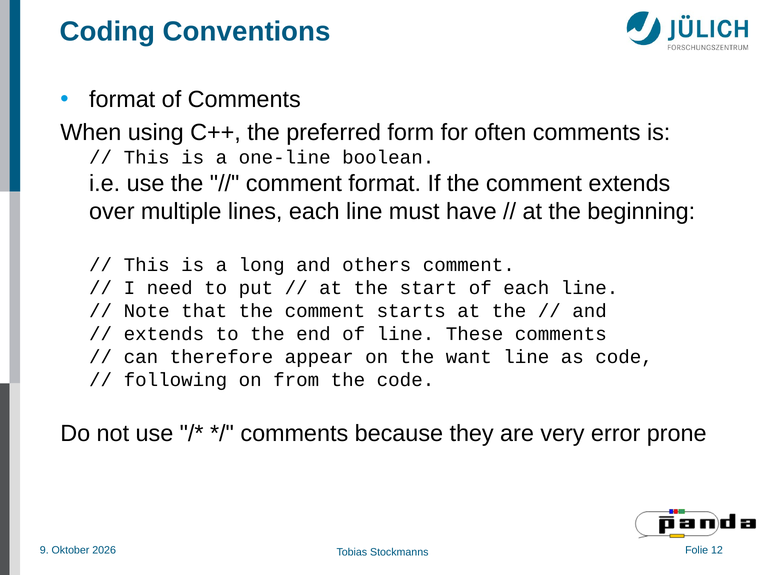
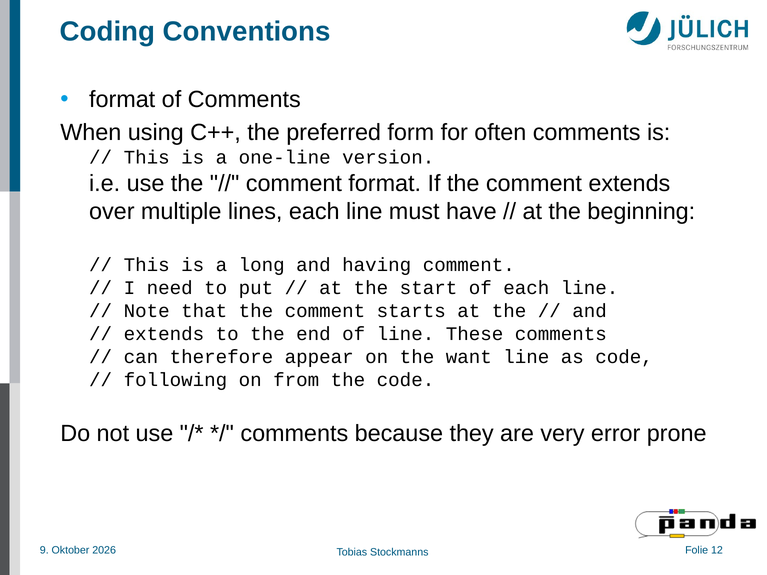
boolean: boolean -> version
others: others -> having
